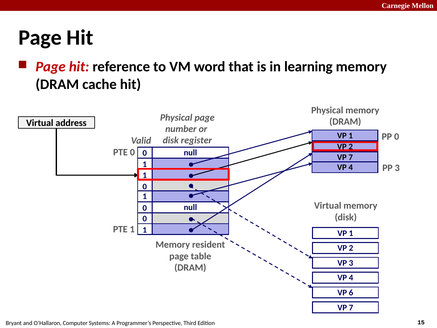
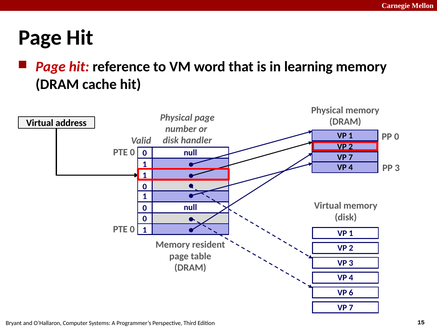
register: register -> handler
1 at (132, 229): 1 -> 0
